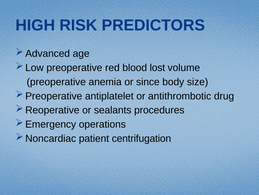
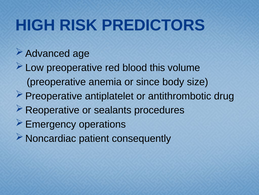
lost: lost -> this
centrifugation: centrifugation -> consequently
